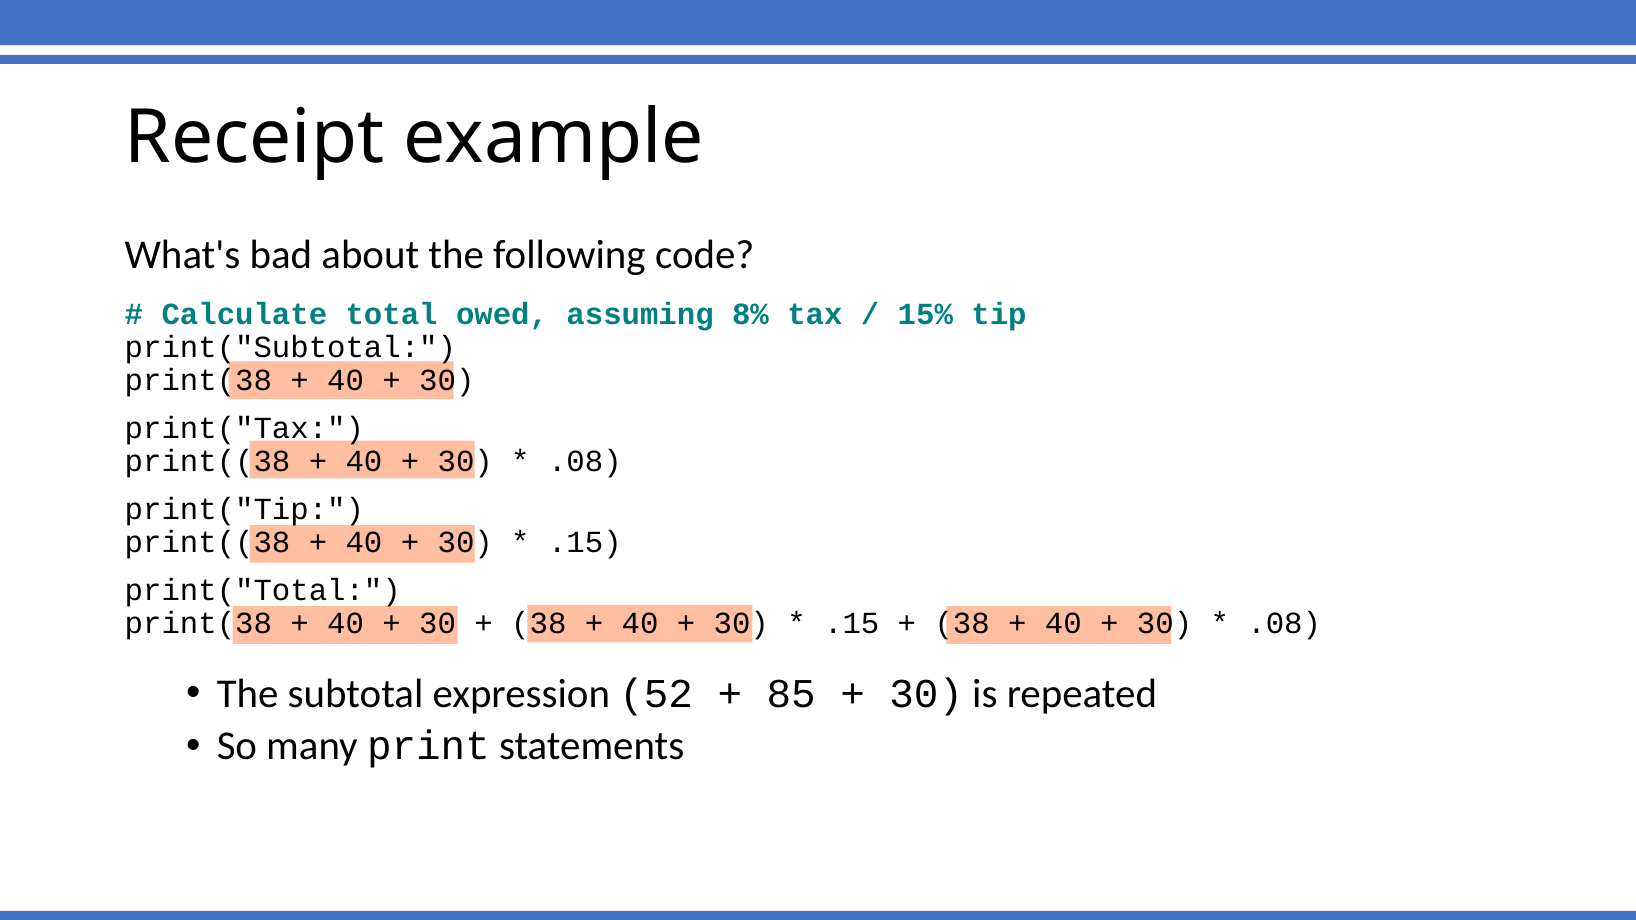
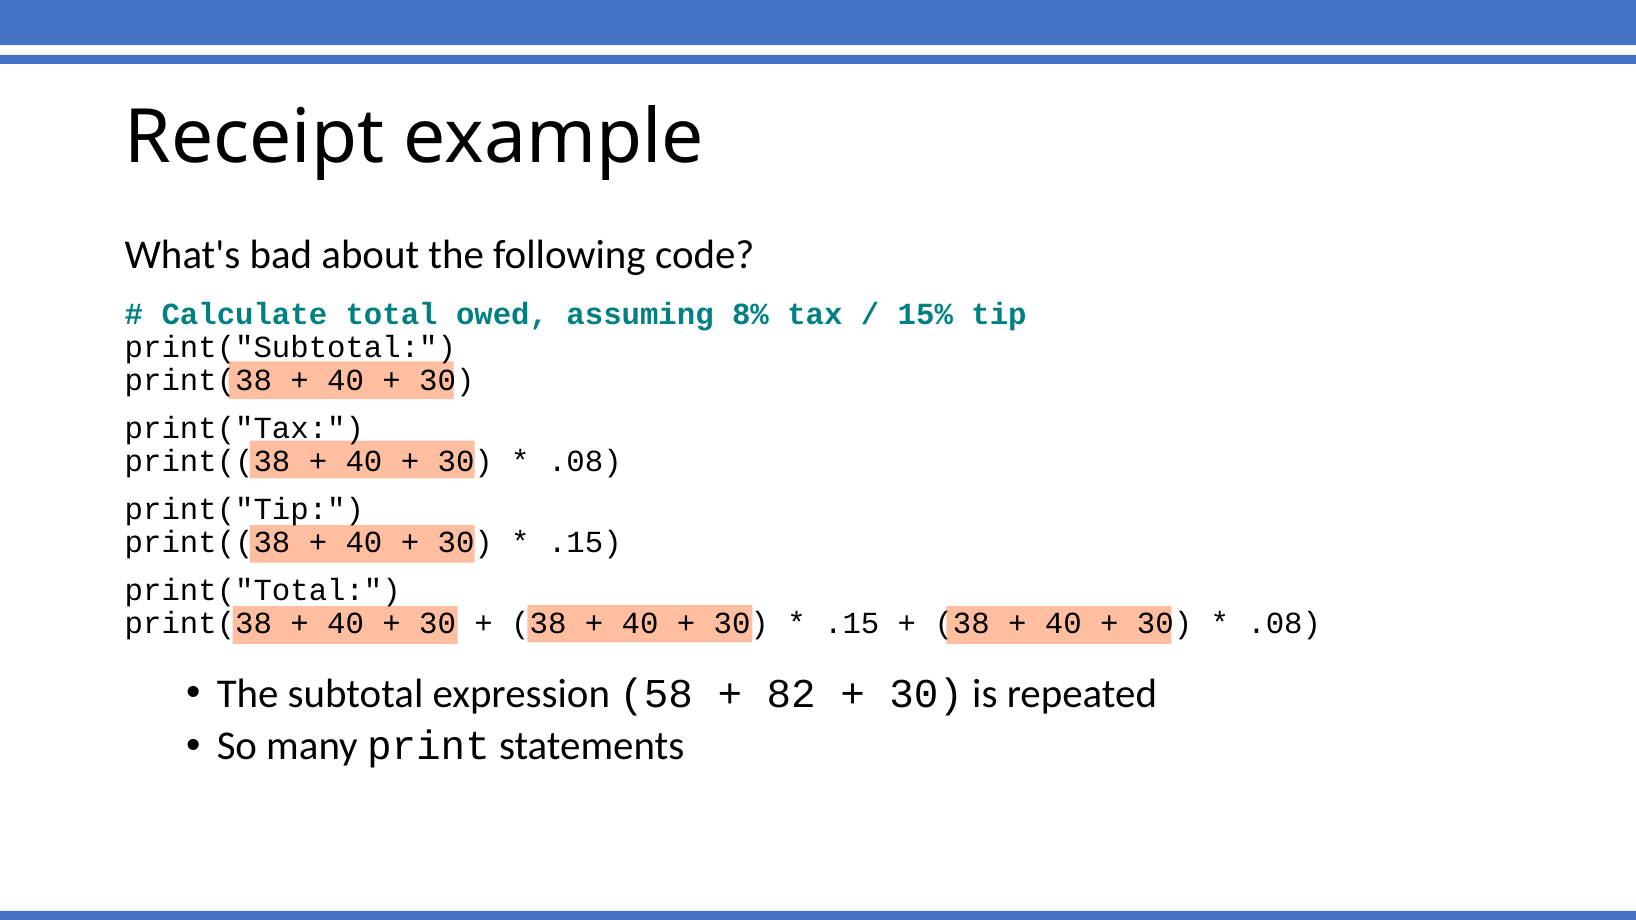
52: 52 -> 58
85: 85 -> 82
